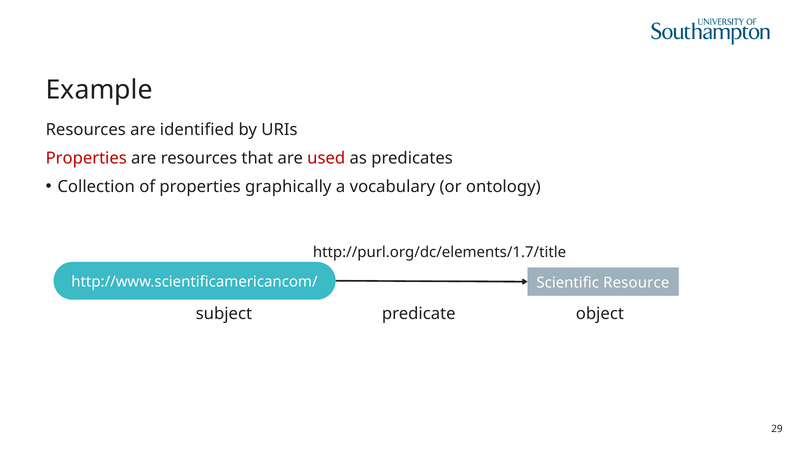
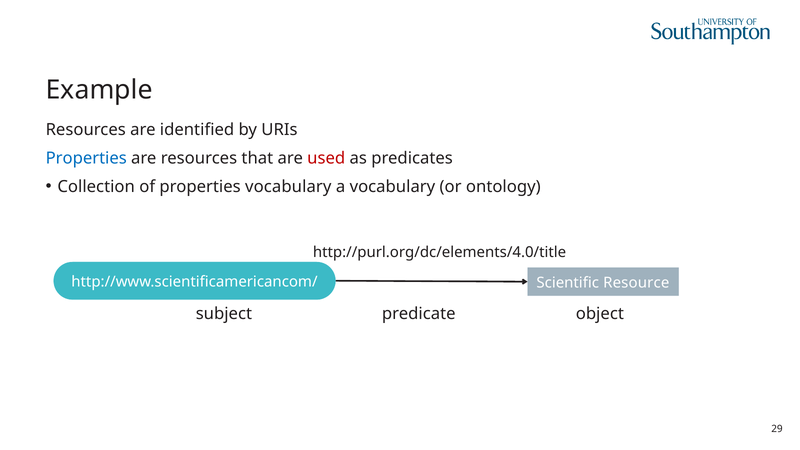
Properties at (86, 158) colour: red -> blue
properties graphically: graphically -> vocabulary
http://purl.org/dc/elements/1.7/title: http://purl.org/dc/elements/1.7/title -> http://purl.org/dc/elements/4.0/title
